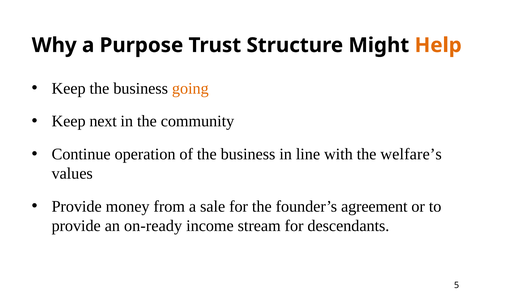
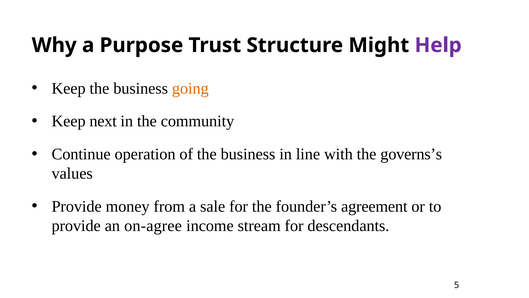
Help colour: orange -> purple
welfare’s: welfare’s -> governs’s
on-ready: on-ready -> on-agree
